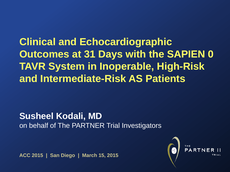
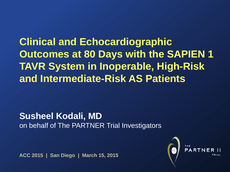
31: 31 -> 80
0: 0 -> 1
